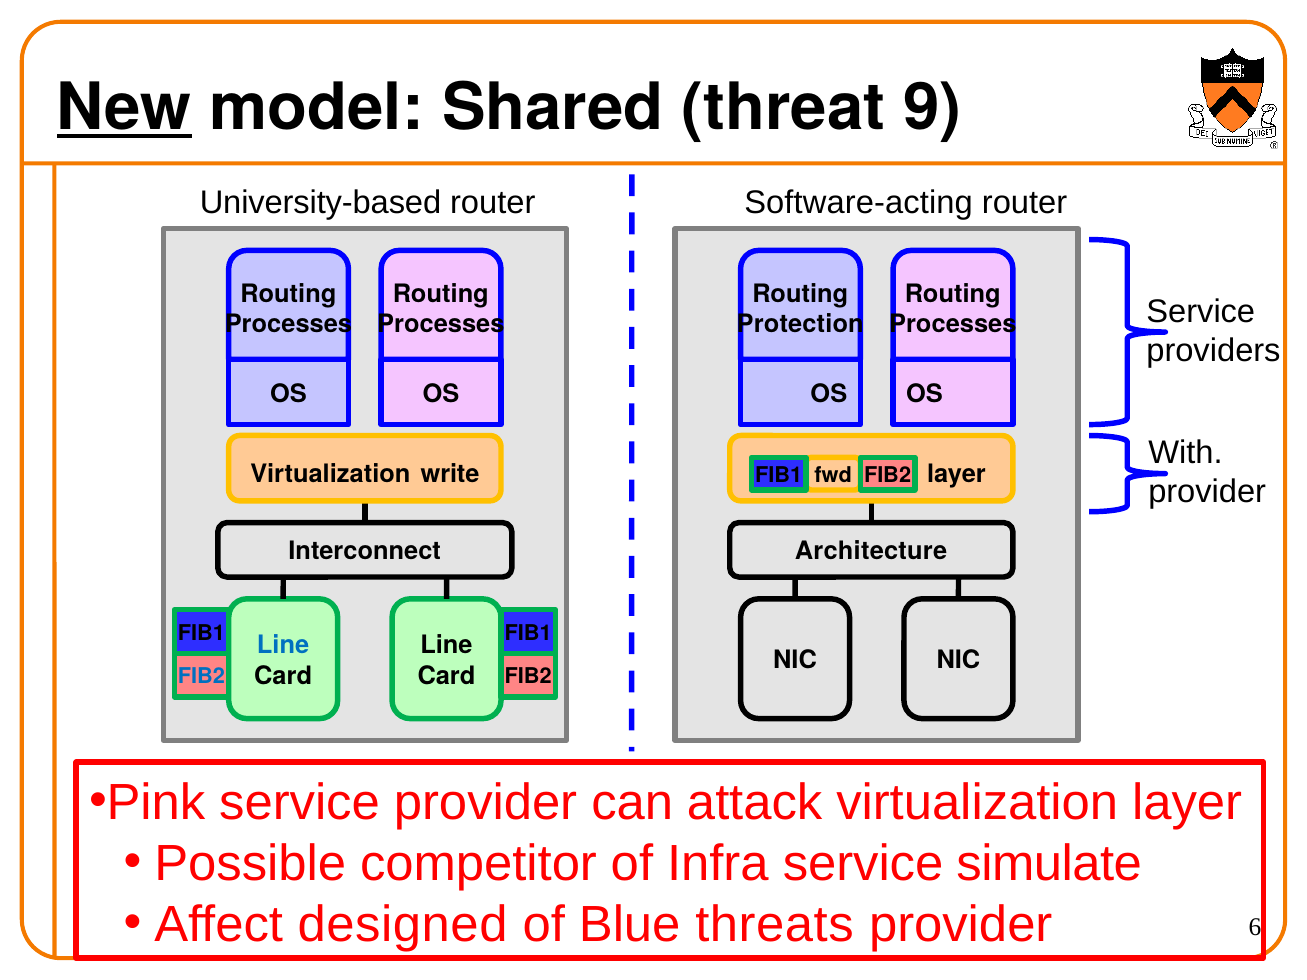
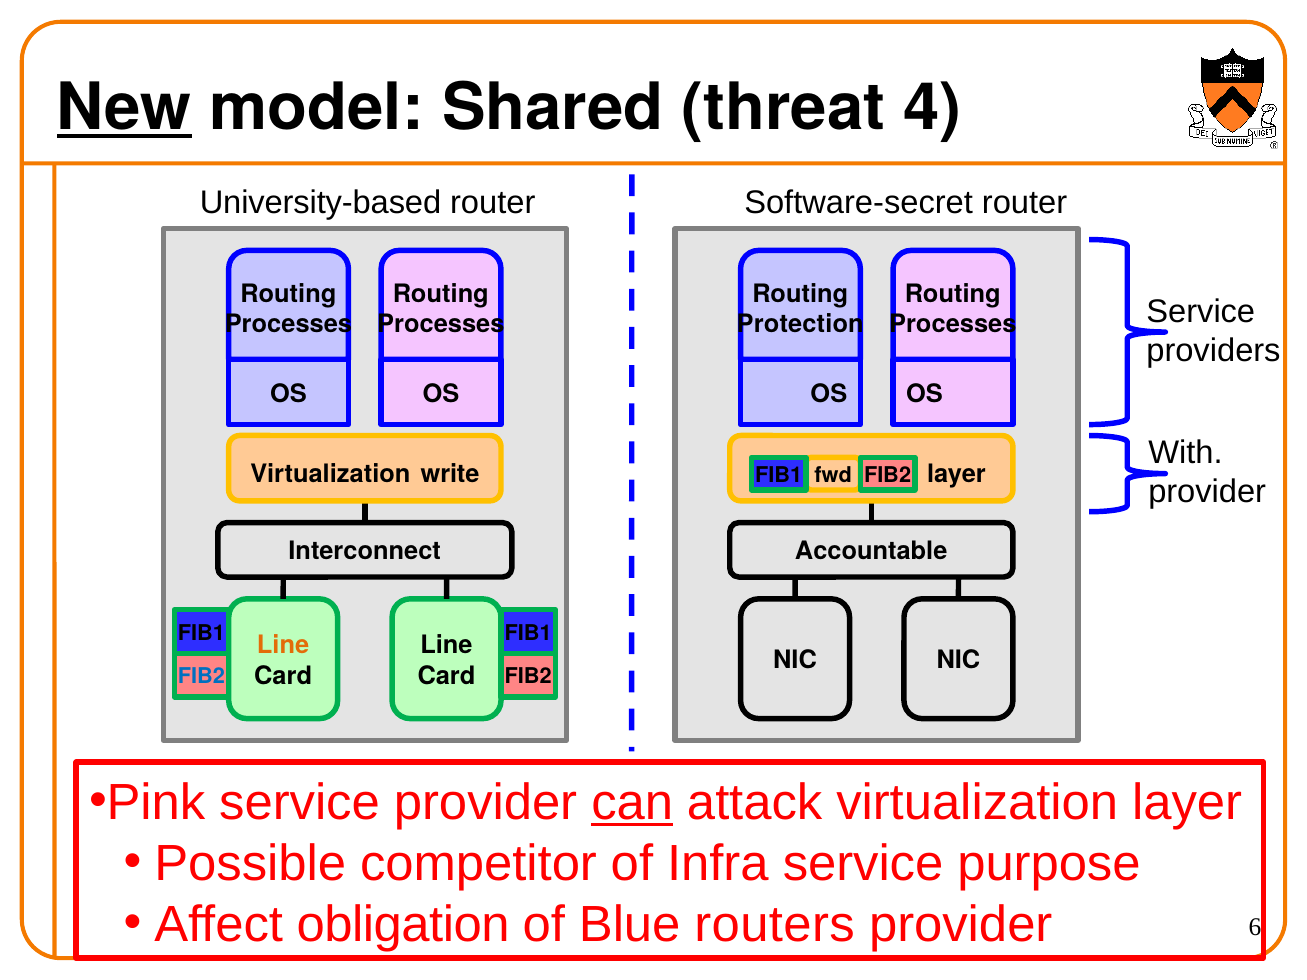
9: 9 -> 4
Software-acting: Software-acting -> Software-secret
Architecture: Architecture -> Accountable
Line at (283, 645) colour: blue -> orange
can underline: none -> present
simulate: simulate -> purpose
designed: designed -> obligation
threats: threats -> routers
